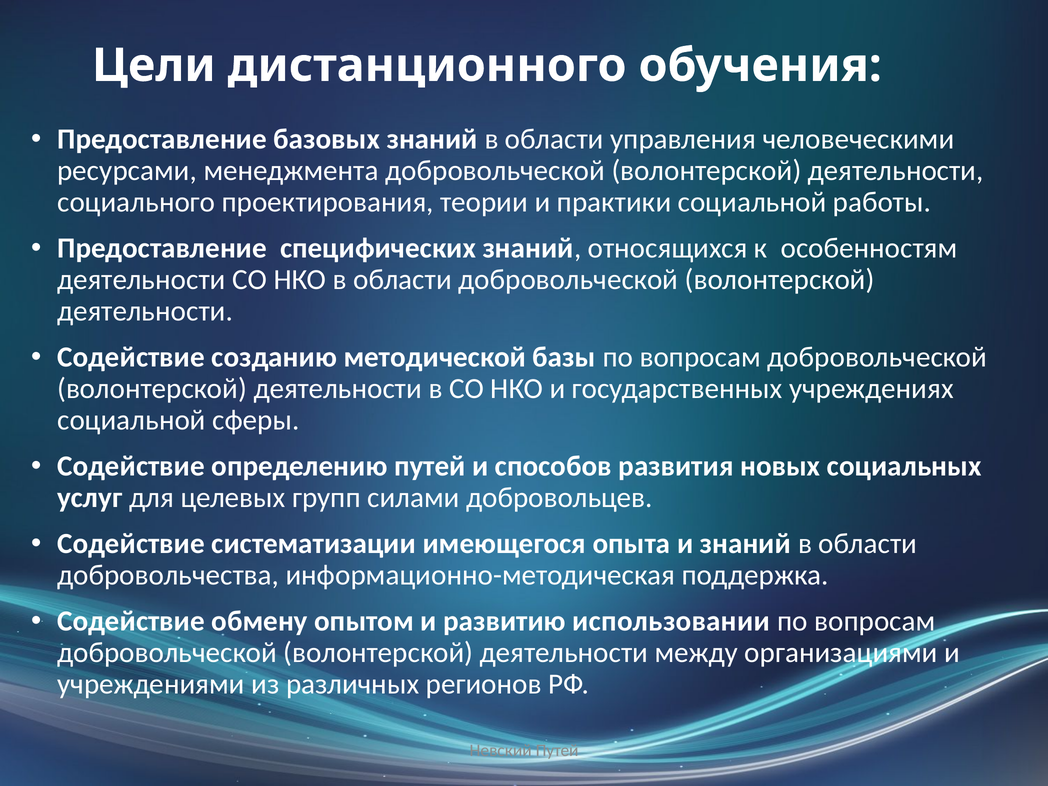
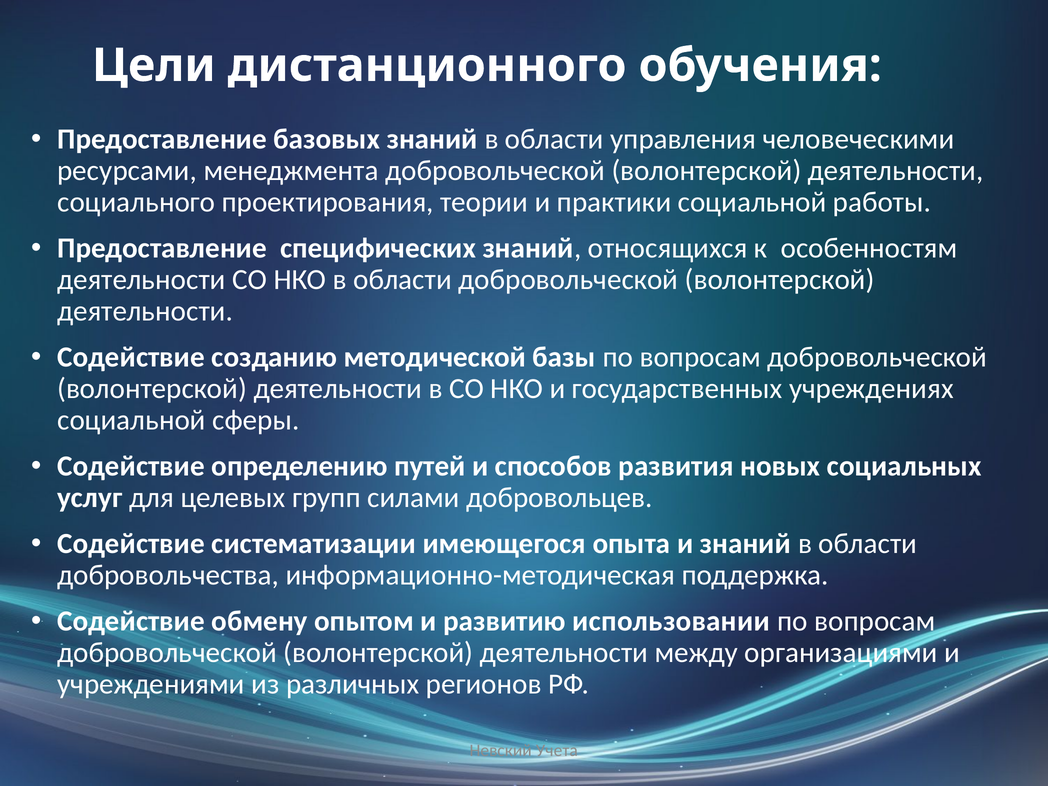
Невский Путей: Путей -> Учета
